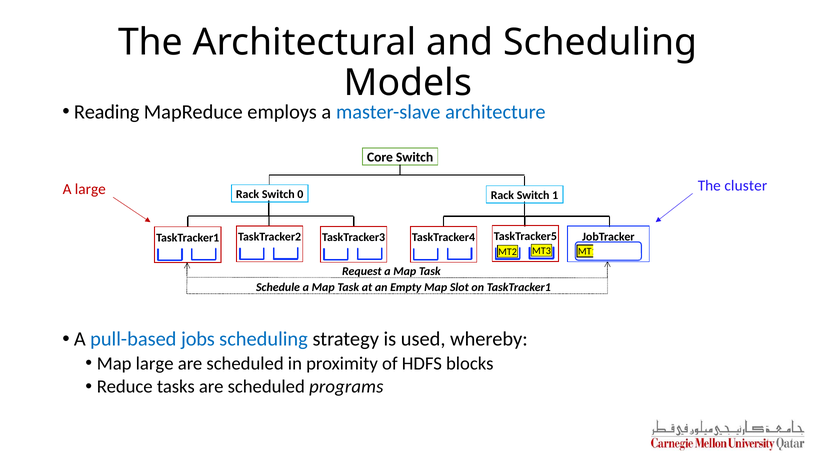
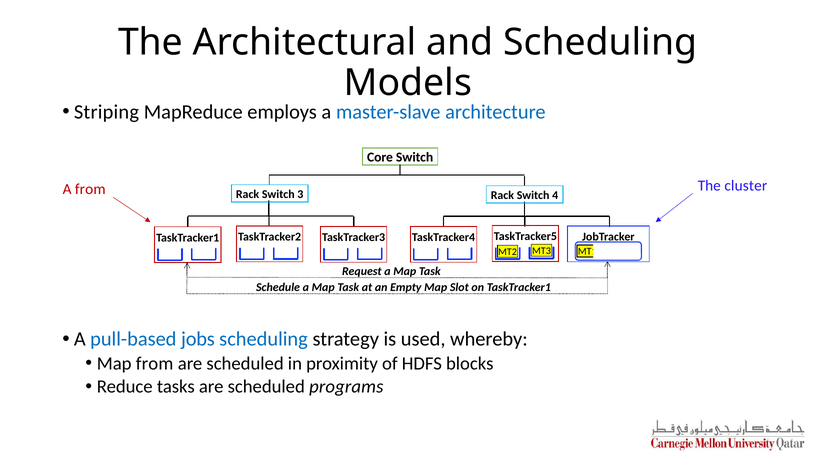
Reading: Reading -> Striping
A large: large -> from
0: 0 -> 3
1: 1 -> 4
Map large: large -> from
